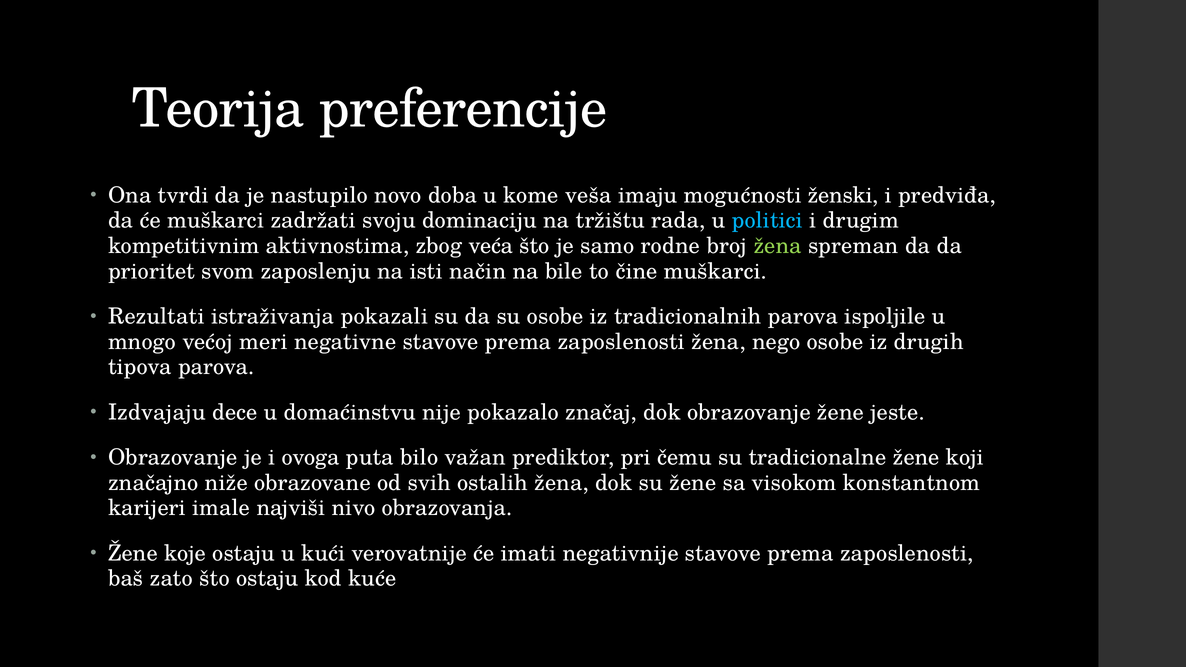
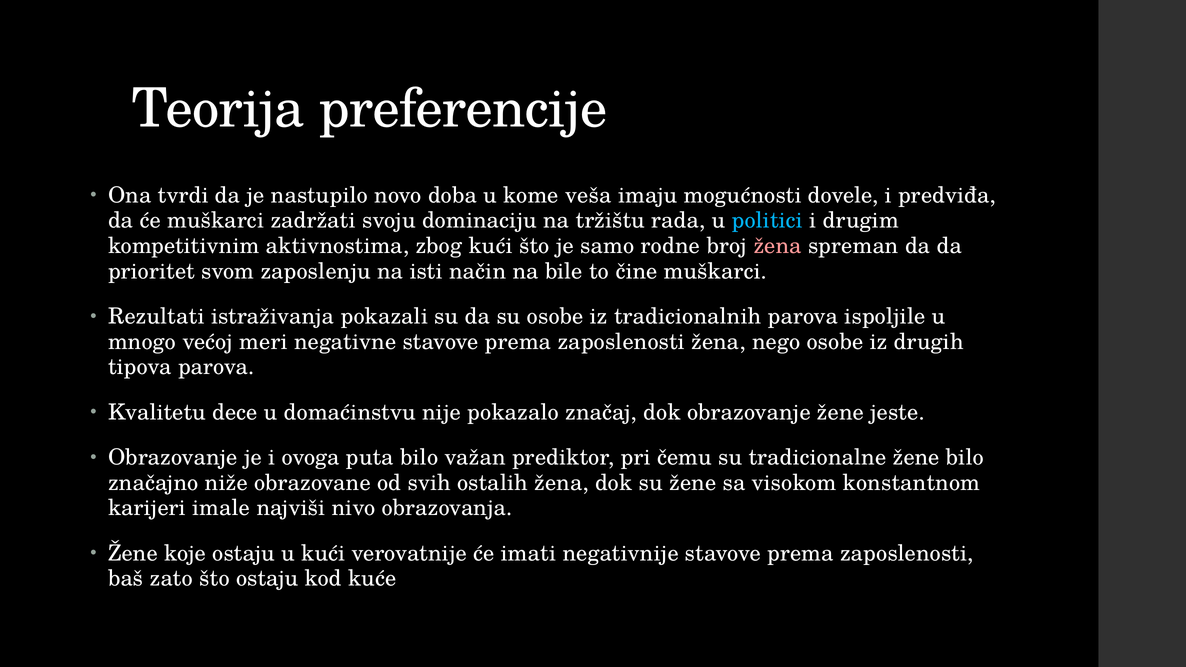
ženski: ženski -> dovele
zbog veća: veća -> kući
žena at (778, 246) colour: light green -> pink
Izdvajaju: Izdvajaju -> Kvalitetu
žene koji: koji -> bilo
